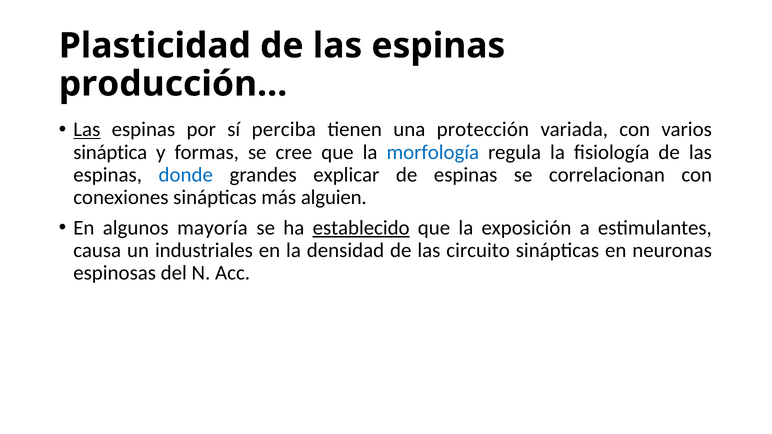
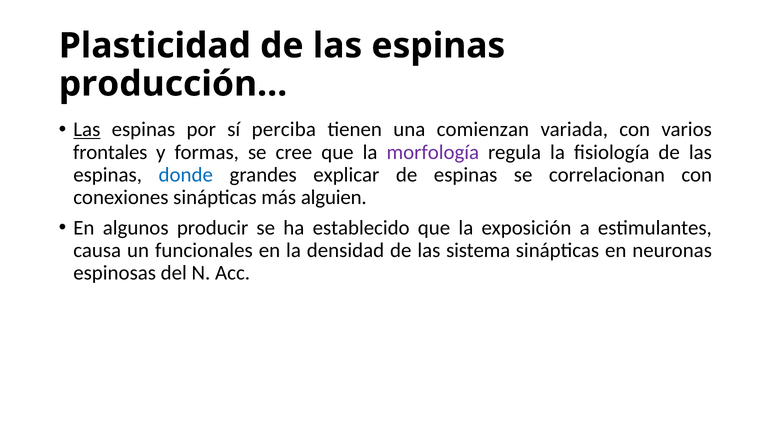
protección: protección -> comienzan
sináptica: sináptica -> frontales
morfología colour: blue -> purple
mayoría: mayoría -> producir
establecido underline: present -> none
industriales: industriales -> funcionales
circuito: circuito -> sistema
